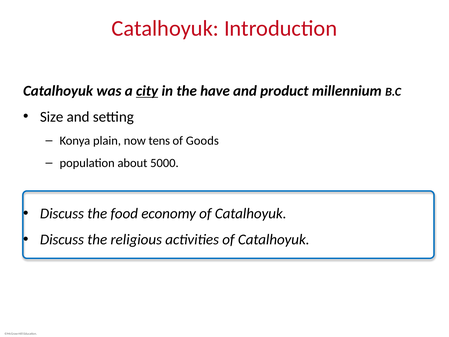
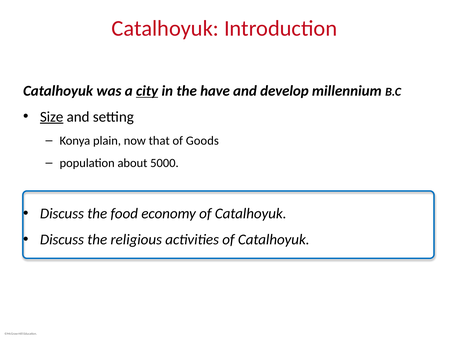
product: product -> develop
Size underline: none -> present
tens: tens -> that
